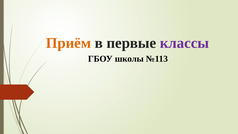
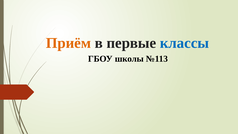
классы colour: purple -> blue
